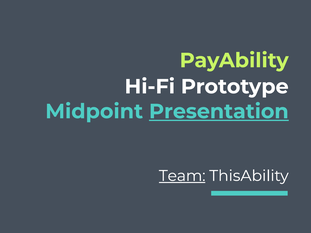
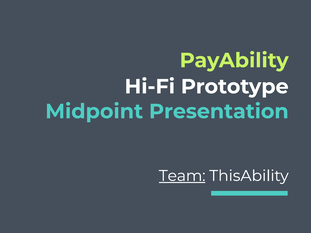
Presentation underline: present -> none
